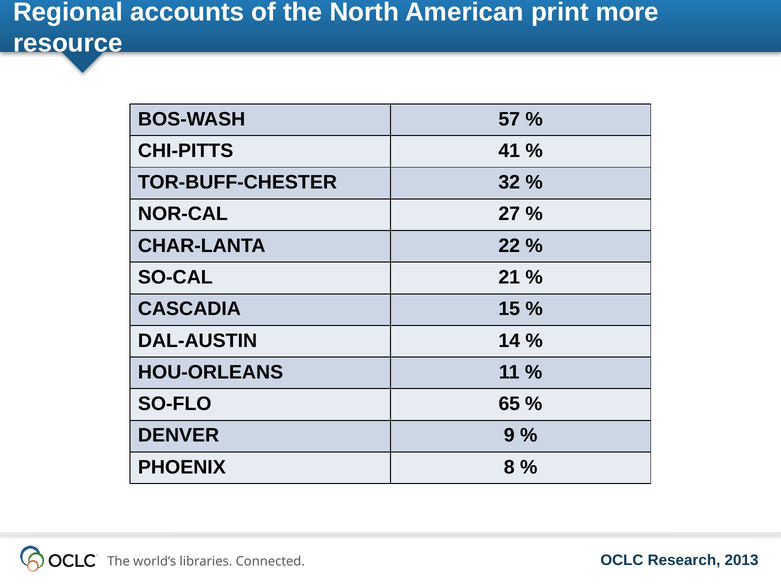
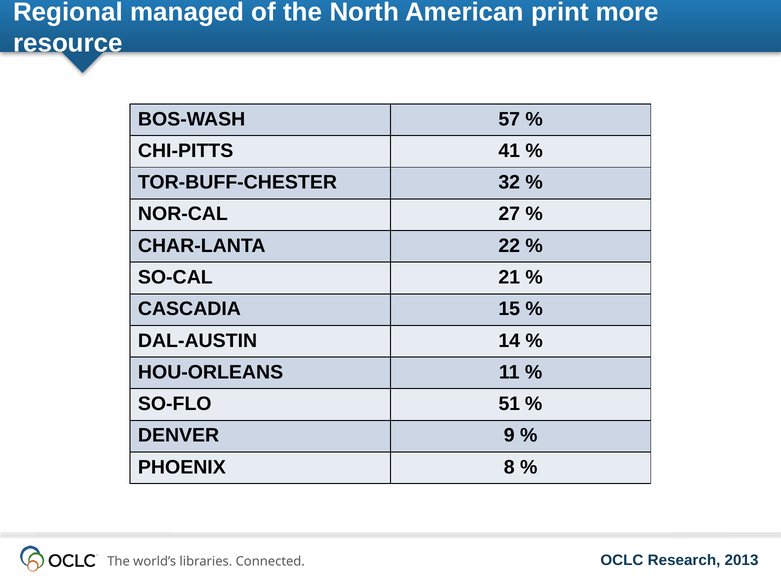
accounts: accounts -> managed
65: 65 -> 51
